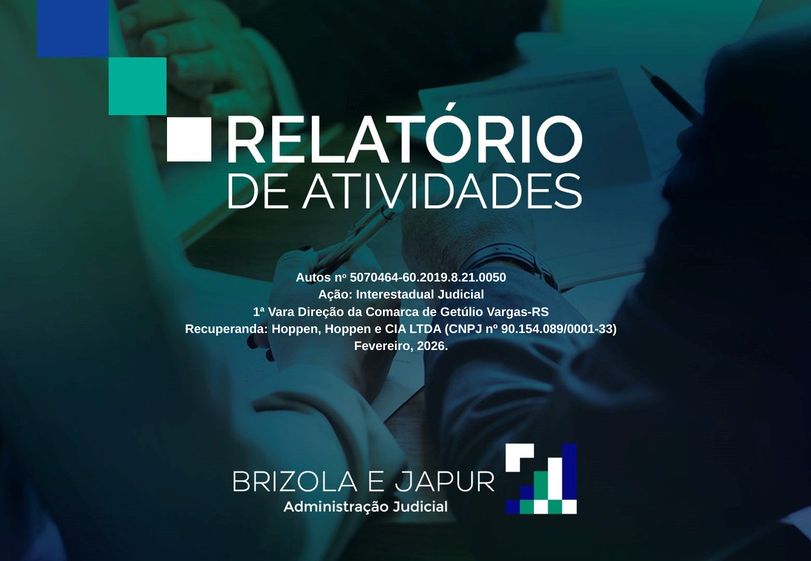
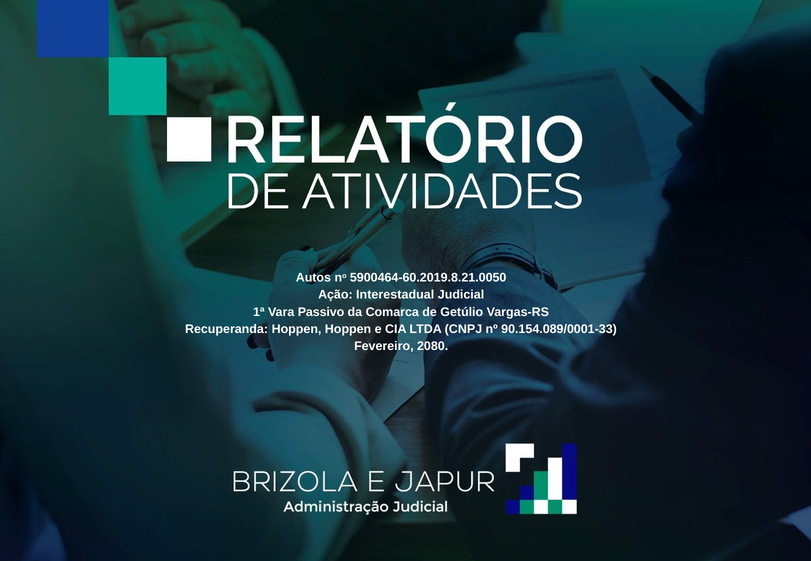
5070464-60.2019.8.21.0050: 5070464-60.2019.8.21.0050 -> 5900464-60.2019.8.21.0050
Direção: Direção -> Passivo
2026: 2026 -> 2080
